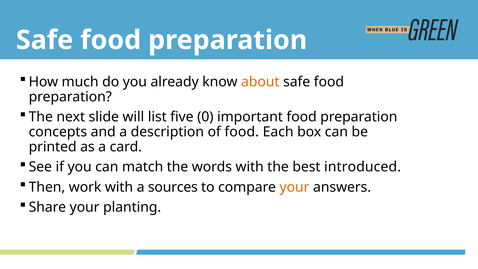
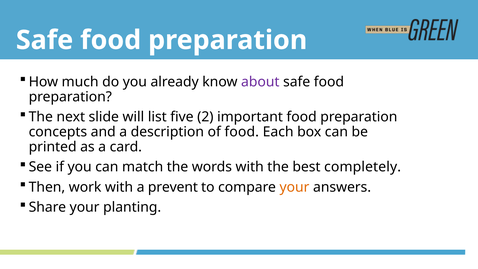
about colour: orange -> purple
0: 0 -> 2
introduced: introduced -> completely
sources: sources -> prevent
